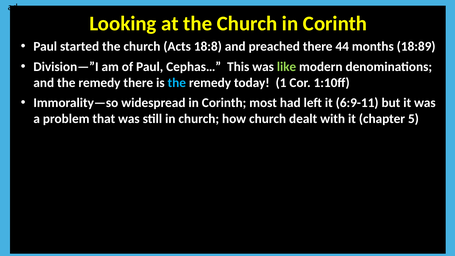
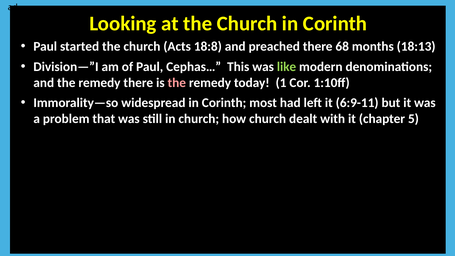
44: 44 -> 68
18:89: 18:89 -> 18:13
the at (177, 83) colour: light blue -> pink
